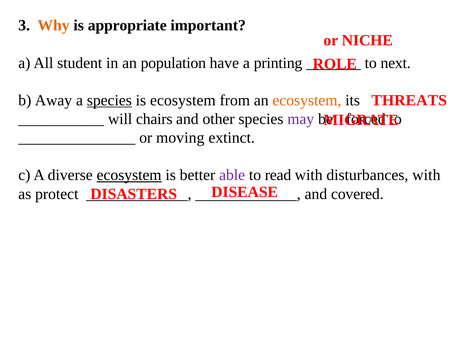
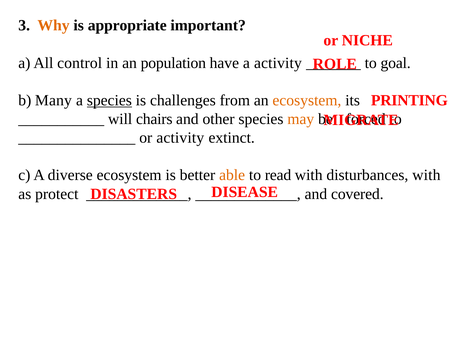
student: student -> control
a printing: printing -> activity
next: next -> goal
THREATS: THREATS -> PRINTING
Away: Away -> Many
is ecosystem: ecosystem -> challenges
may colour: purple -> orange
or moving: moving -> activity
ecosystem at (129, 175) underline: present -> none
able colour: purple -> orange
